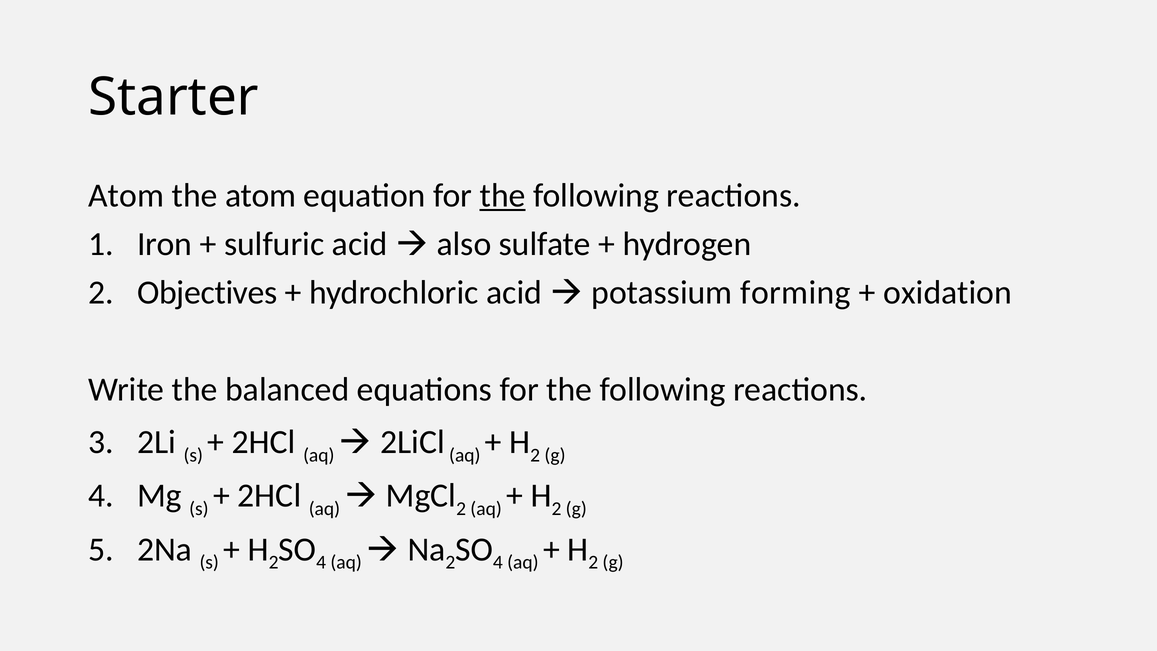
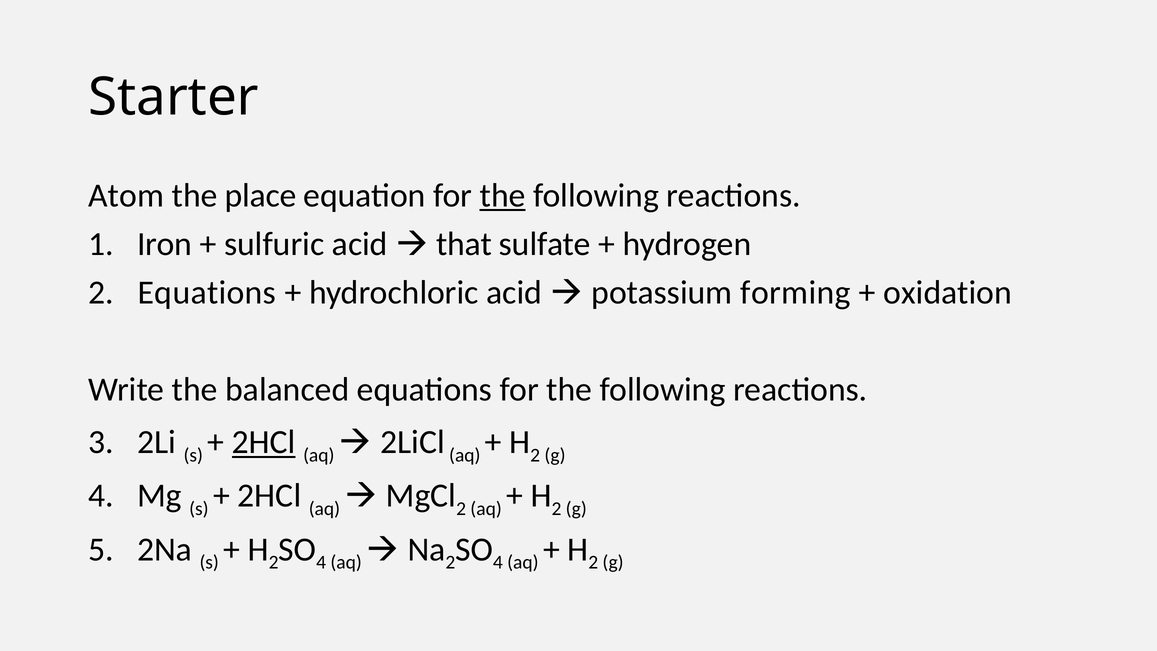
the atom: atom -> place
also: also -> that
Objectives at (207, 293): Objectives -> Equations
2HCl at (264, 442) underline: none -> present
